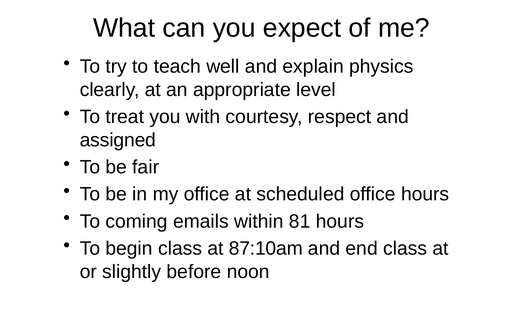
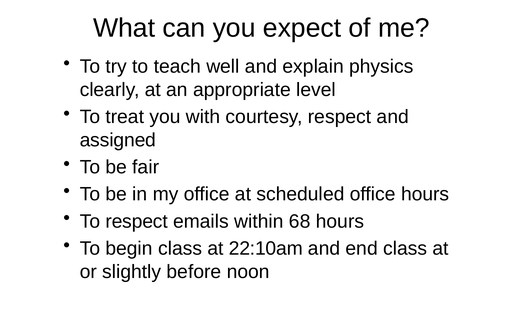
To coming: coming -> respect
81: 81 -> 68
87:10am: 87:10am -> 22:10am
